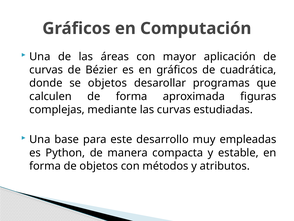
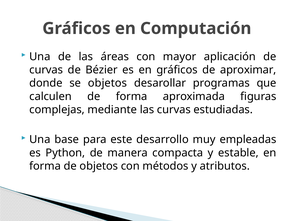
cuadrática: cuadrática -> aproximar
